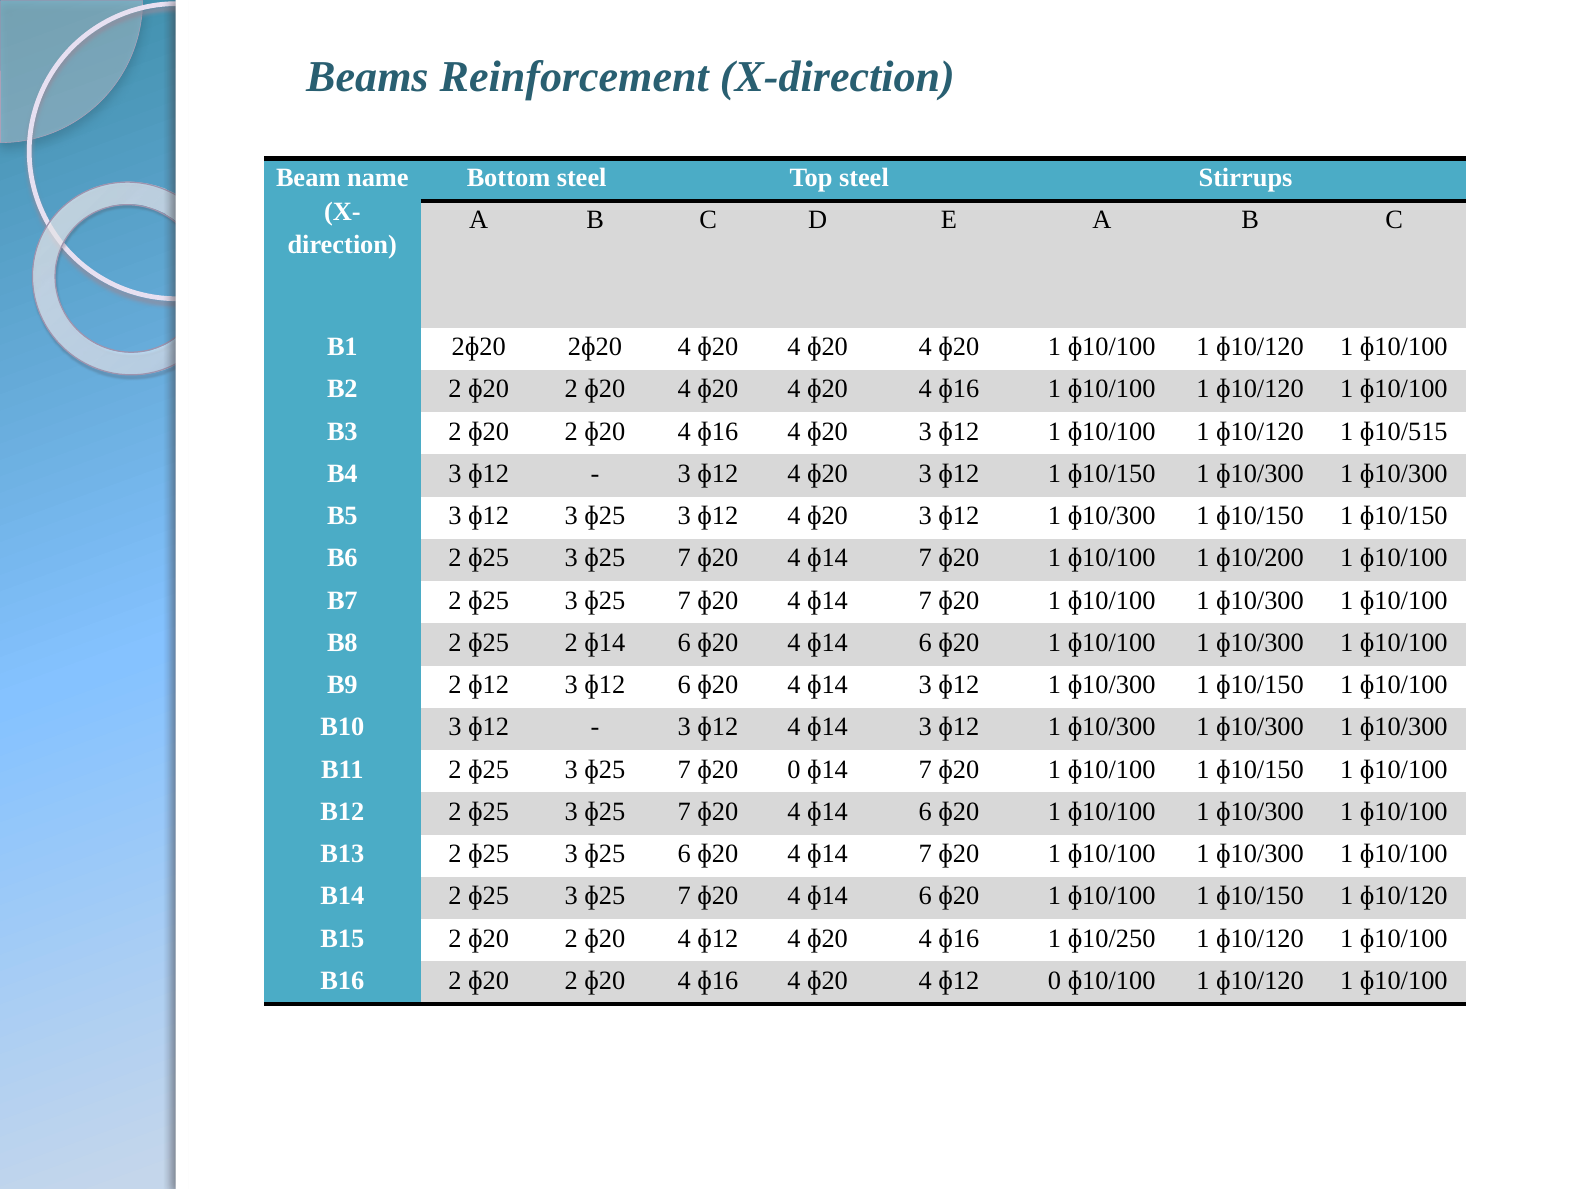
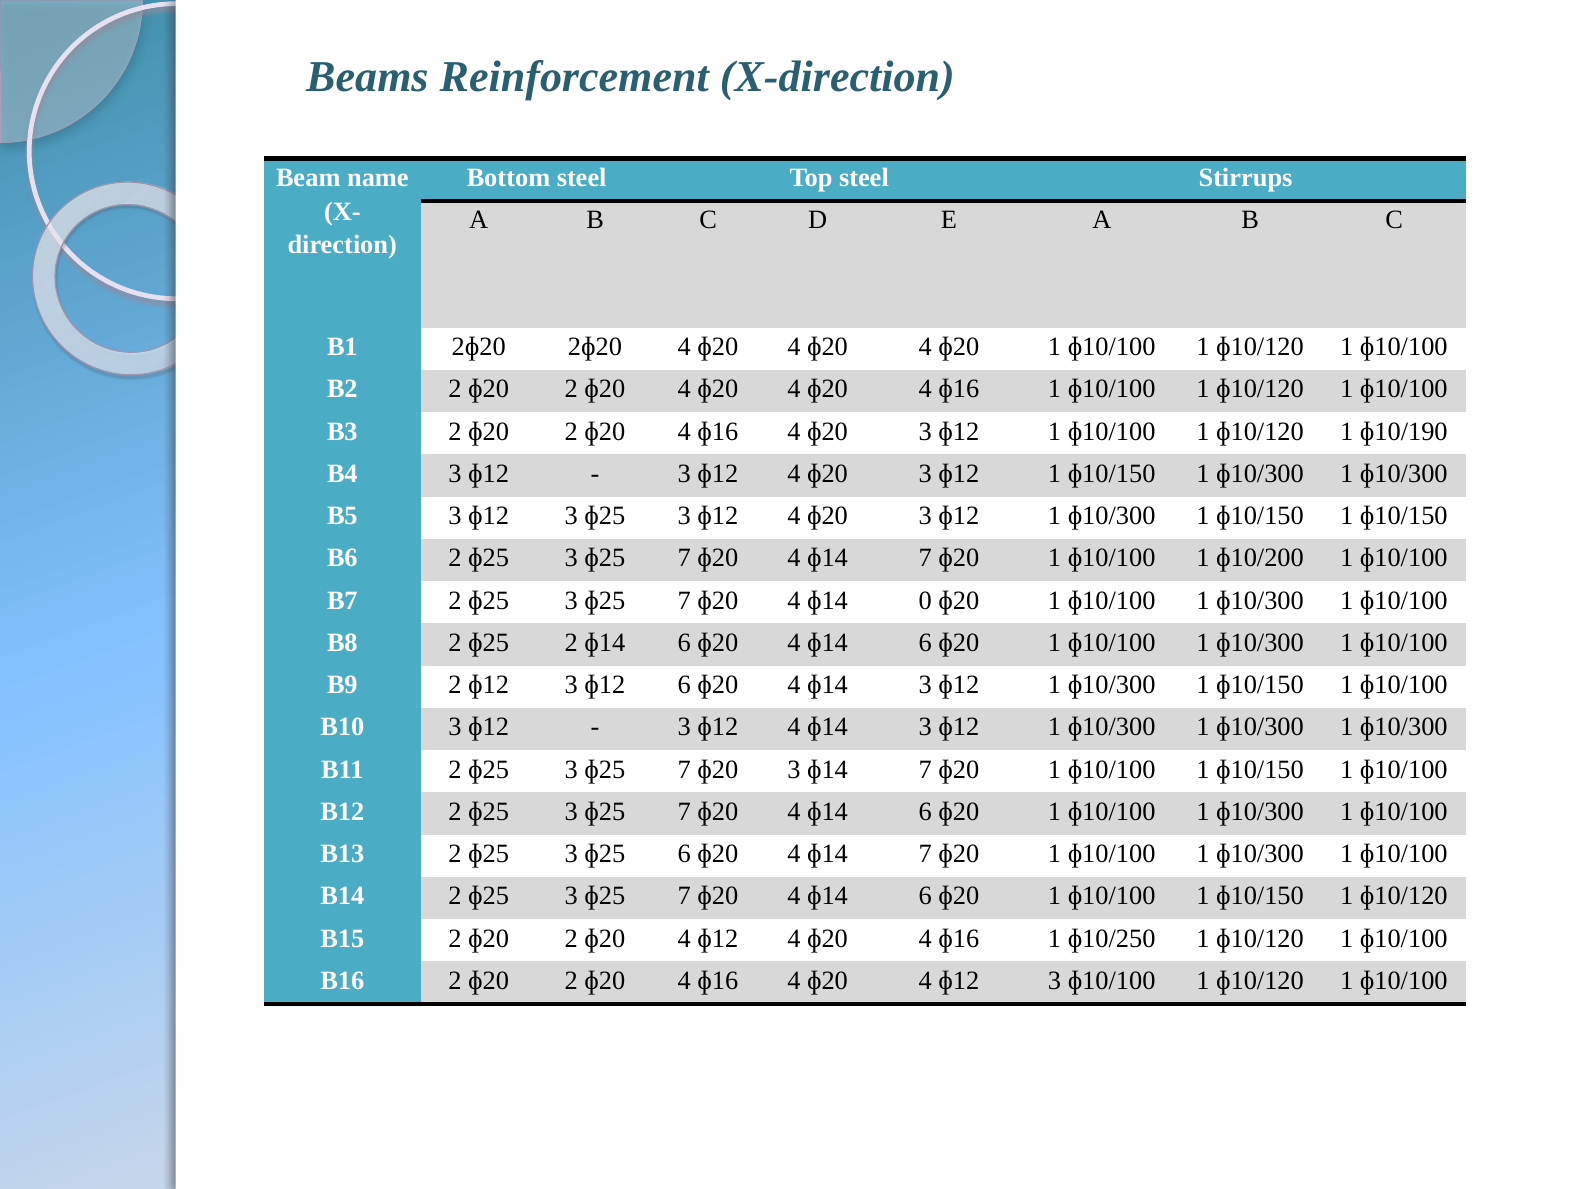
ɸ10/515: ɸ10/515 -> ɸ10/190
7 at (925, 600): 7 -> 0
7 ɸ20 0: 0 -> 3
4 ɸ12 0: 0 -> 3
